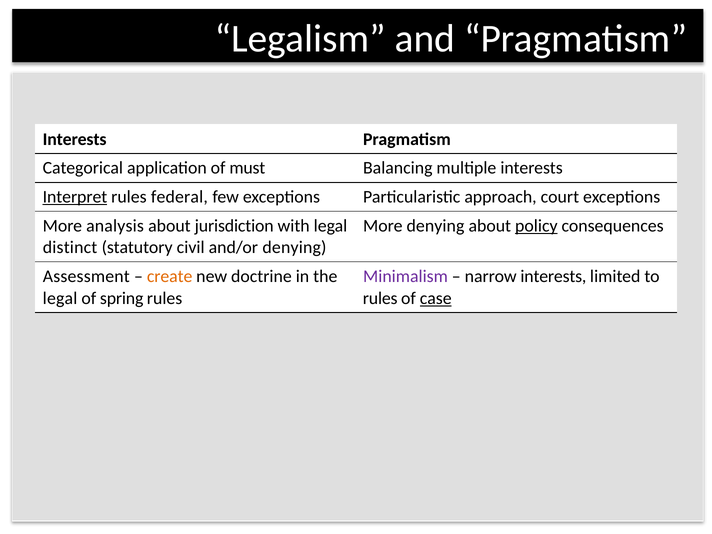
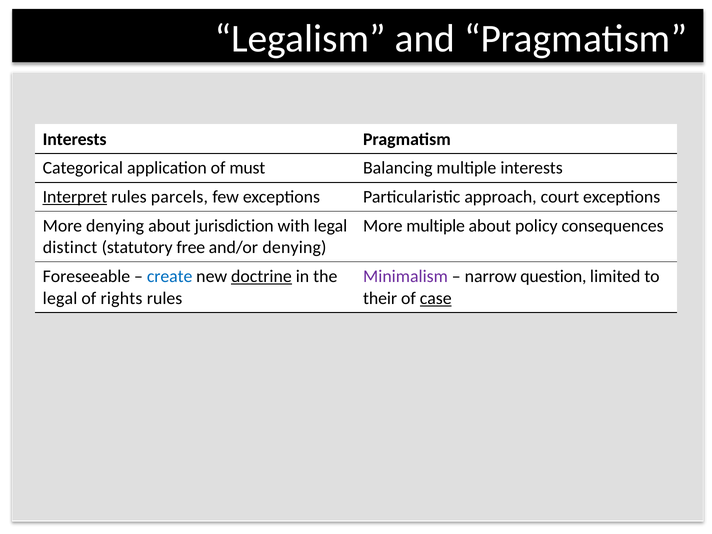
federal: federal -> parcels
More analysis: analysis -> denying
More denying: denying -> multiple
policy underline: present -> none
civil: civil -> free
Assessment: Assessment -> Foreseeable
create colour: orange -> blue
doctrine underline: none -> present
narrow interests: interests -> question
spring: spring -> rights
rules at (380, 298): rules -> their
